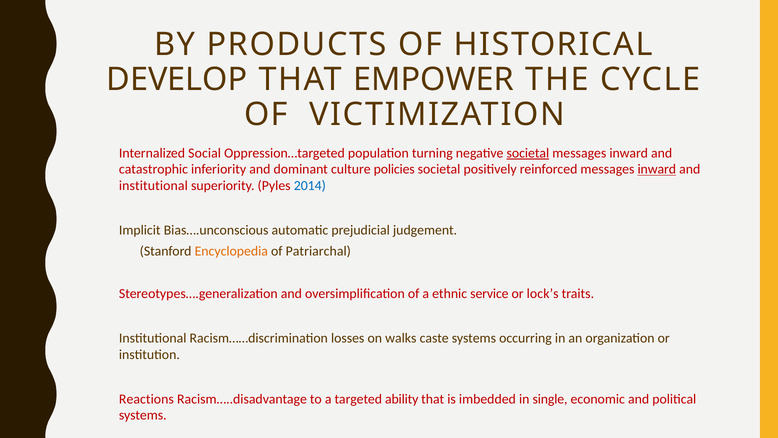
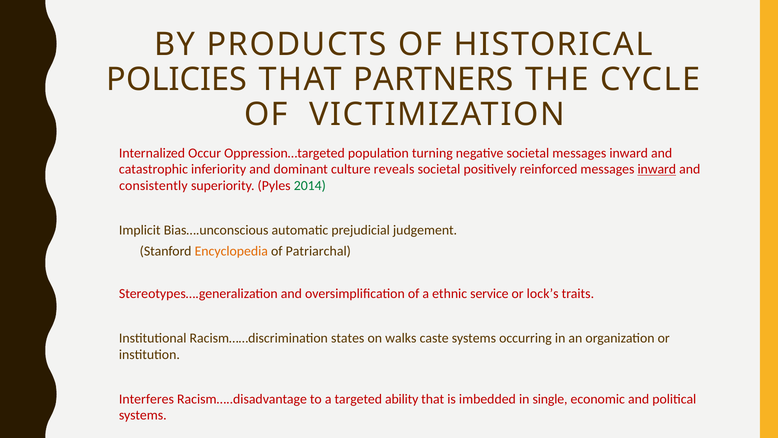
DEVELOP: DEVELOP -> POLICIES
EMPOWER: EMPOWER -> PARTNERS
Social: Social -> Occur
societal at (528, 153) underline: present -> none
policies: policies -> reveals
institutional at (153, 186): institutional -> consistently
2014 colour: blue -> green
losses: losses -> states
Reactions: Reactions -> Interferes
